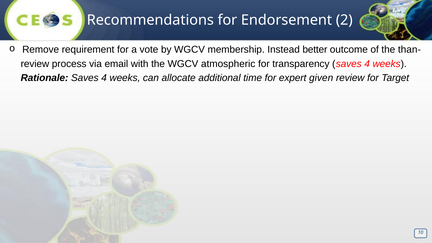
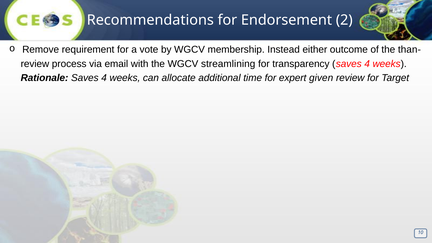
better: better -> either
atmospheric: atmospheric -> streamlining
